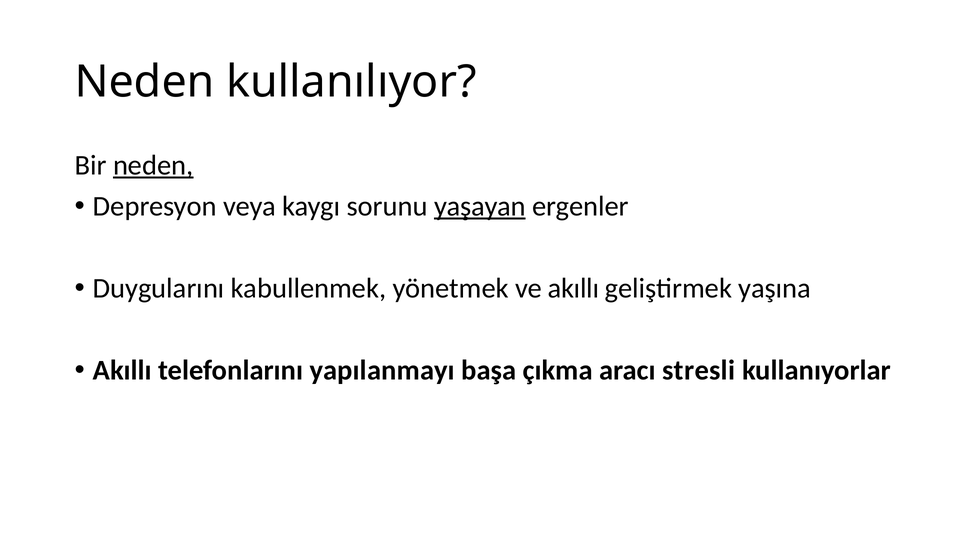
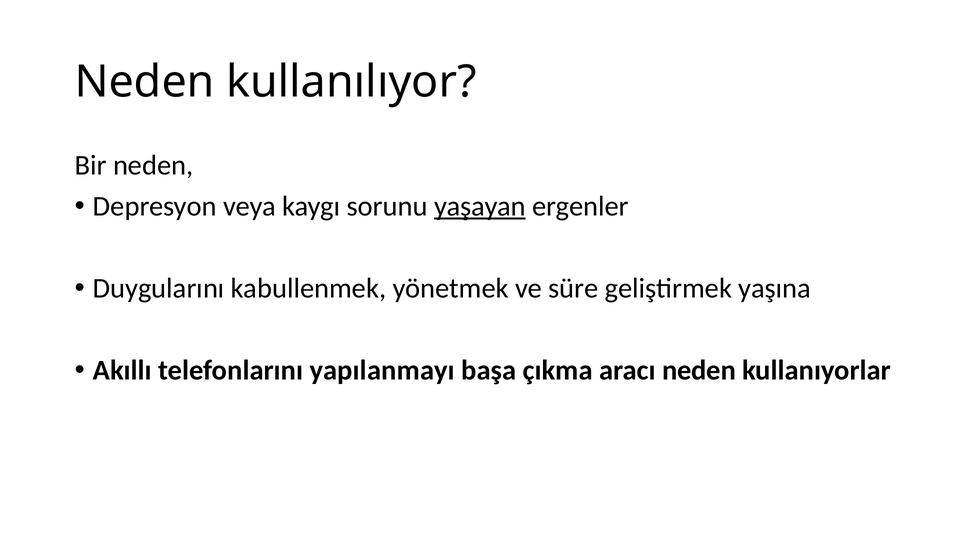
neden at (153, 166) underline: present -> none
ve akıllı: akıllı -> süre
aracı stresli: stresli -> neden
